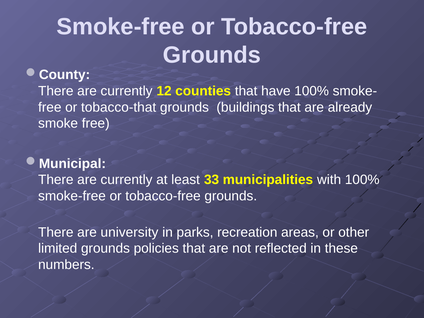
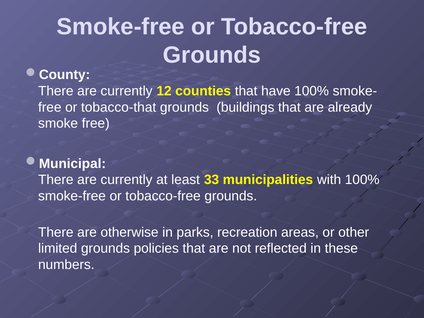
university: university -> otherwise
